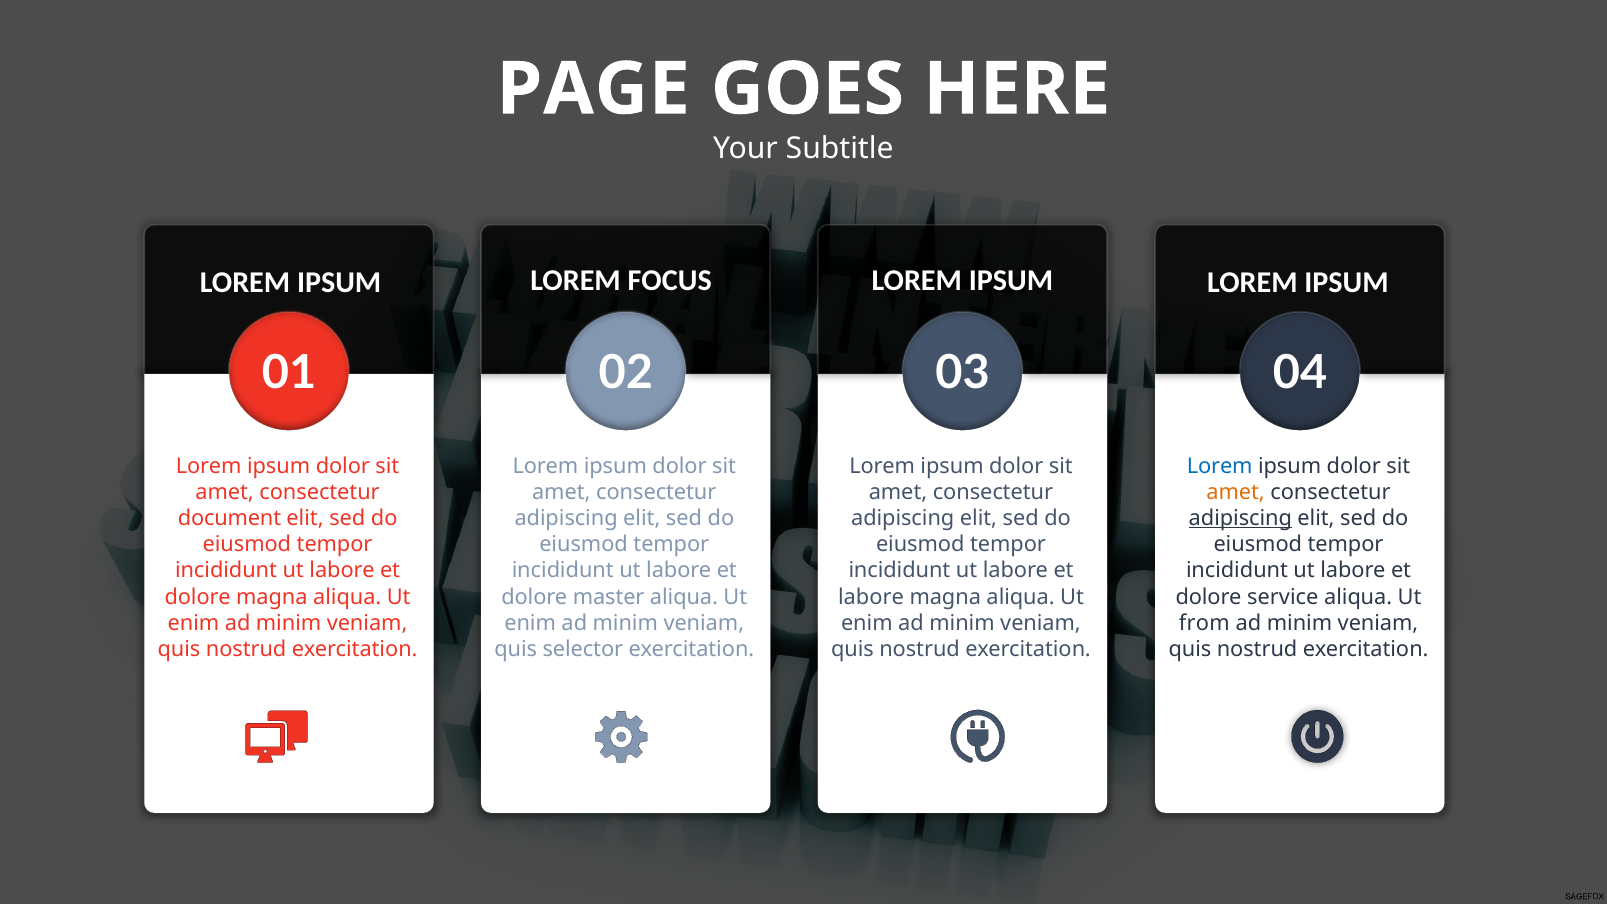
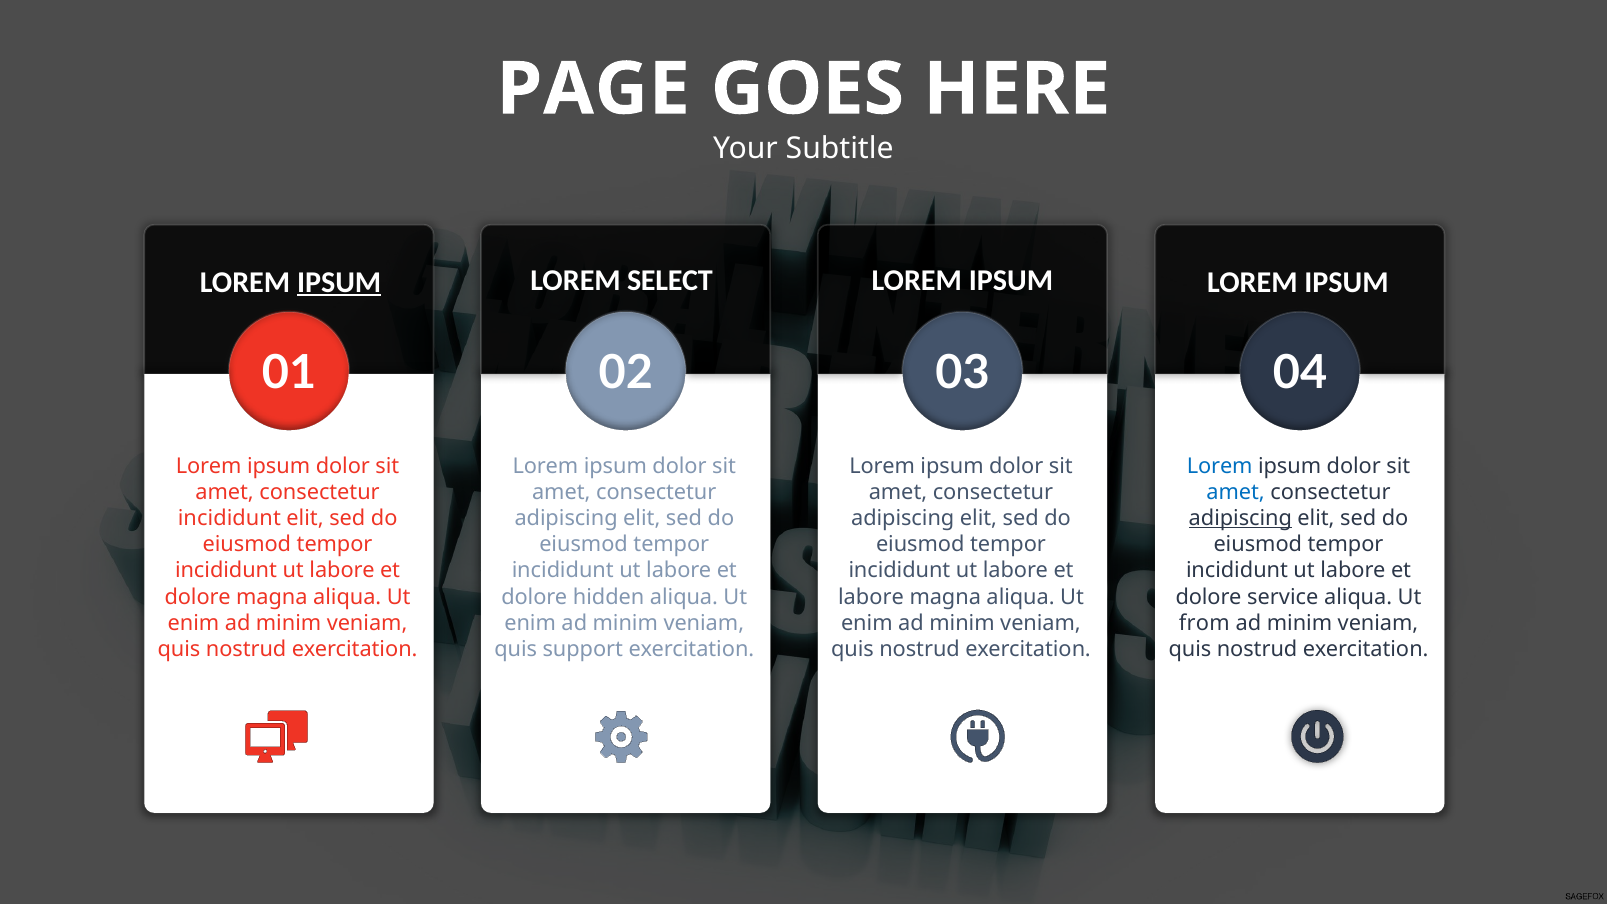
FOCUS: FOCUS -> SELECT
IPSUM at (339, 282) underline: none -> present
amet at (1236, 492) colour: orange -> blue
document at (229, 518): document -> incididunt
master: master -> hidden
selector: selector -> support
